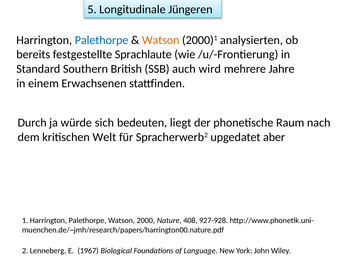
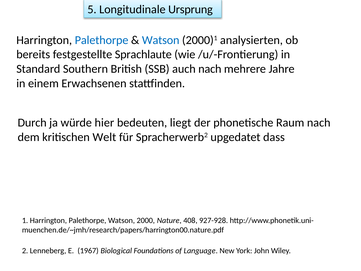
Jüngeren: Jüngeren -> Ursprung
Watson at (161, 40) colour: orange -> blue
auch wird: wird -> nach
sich: sich -> hier
aber: aber -> dass
